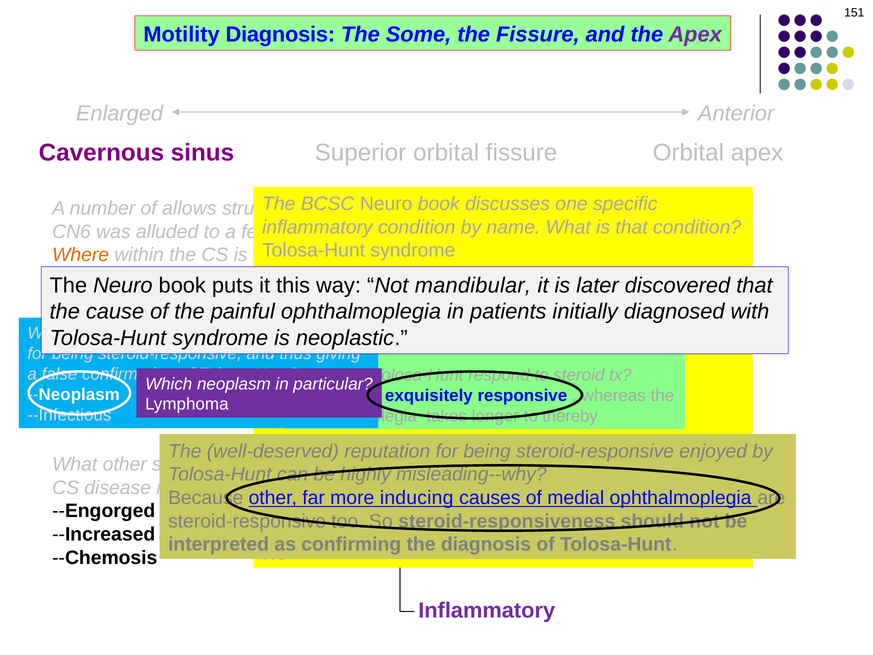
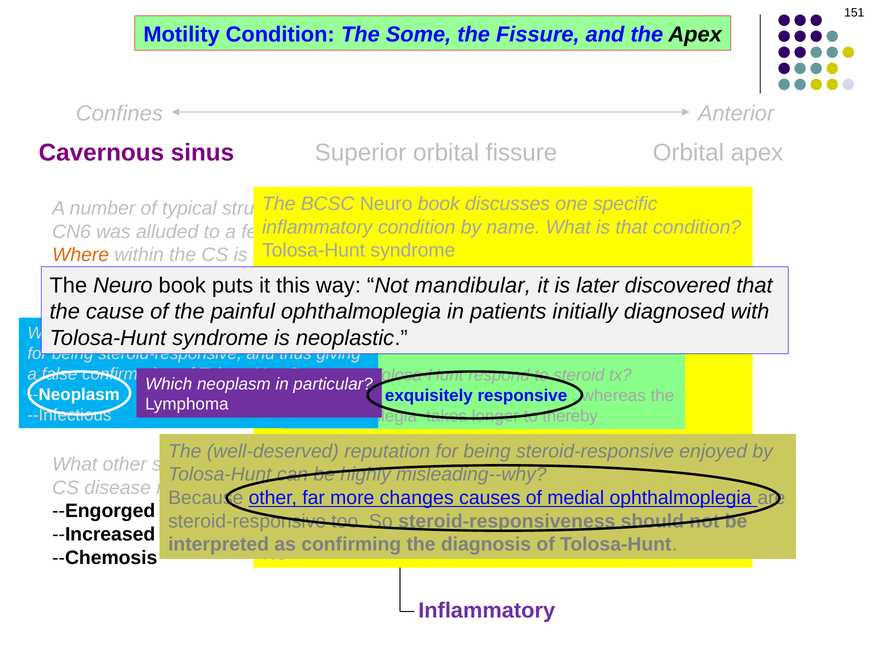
Motility Diagnosis: Diagnosis -> Condition
Apex at (695, 35) colour: purple -> black
Enlarged: Enlarged -> Confines
allows: allows -> typical
inducing: inducing -> changes
